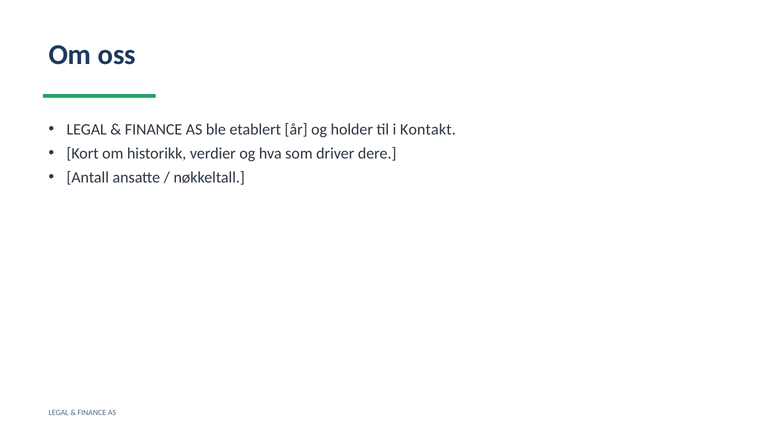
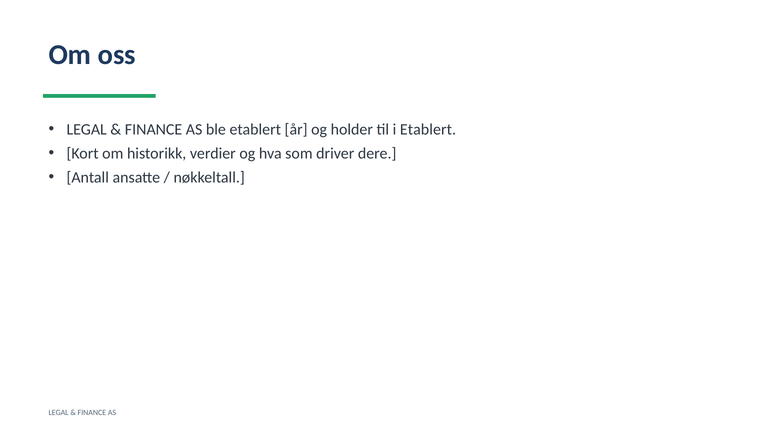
i Kontakt: Kontakt -> Etablert
